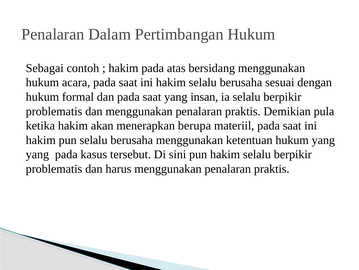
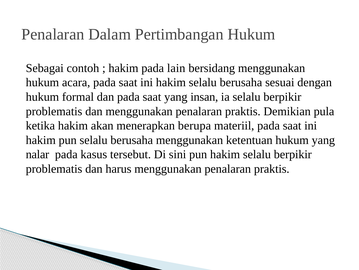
atas: atas -> lain
yang at (37, 154): yang -> nalar
